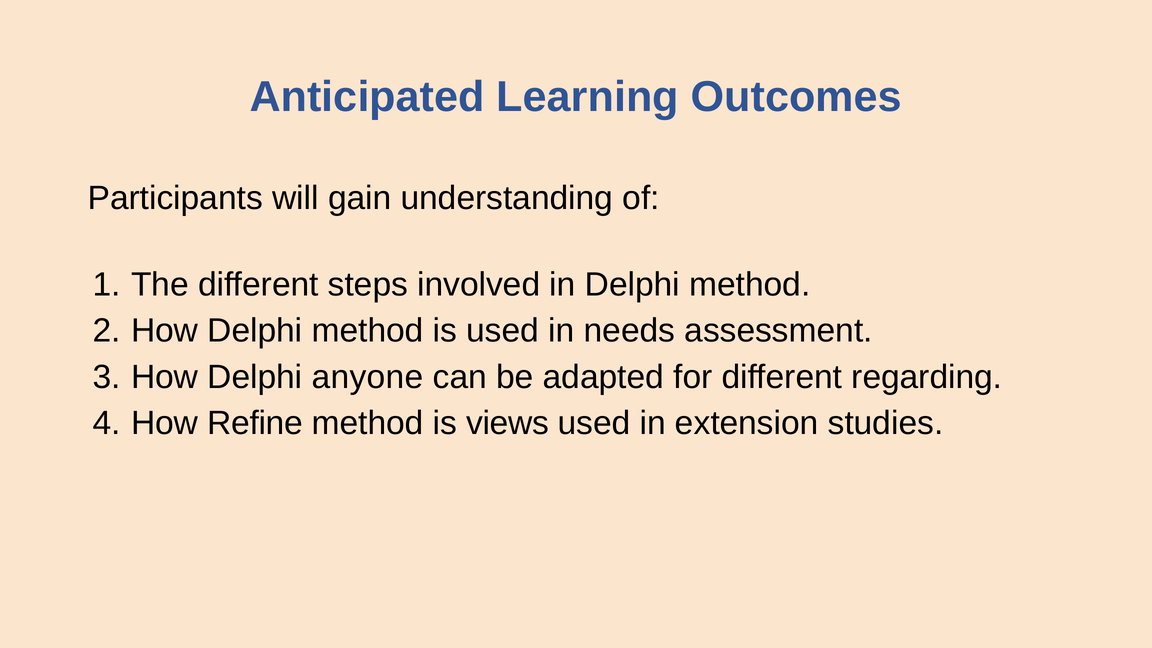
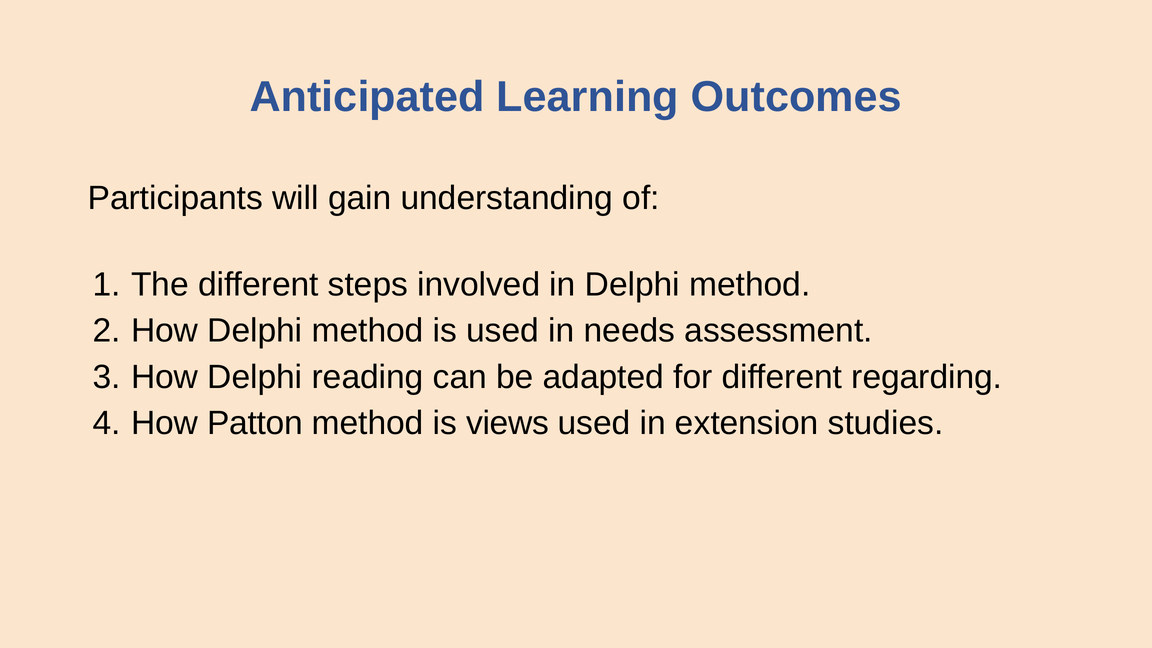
anyone: anyone -> reading
Refine: Refine -> Patton
